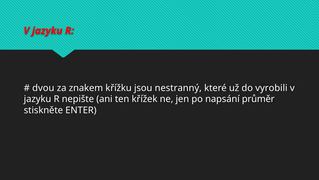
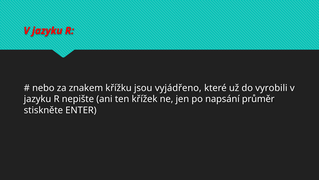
dvou: dvou -> nebo
nestranný: nestranný -> vyjádřeno
